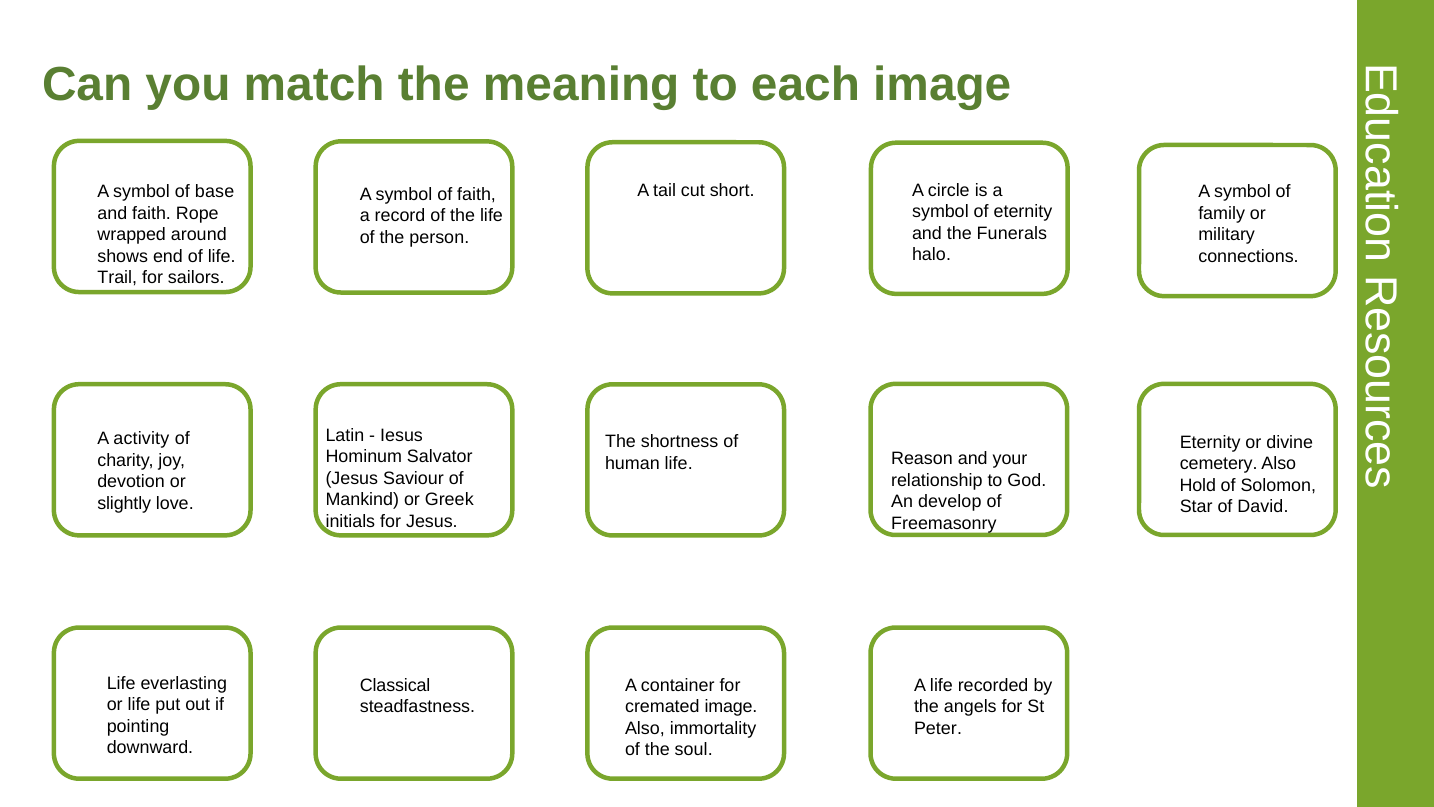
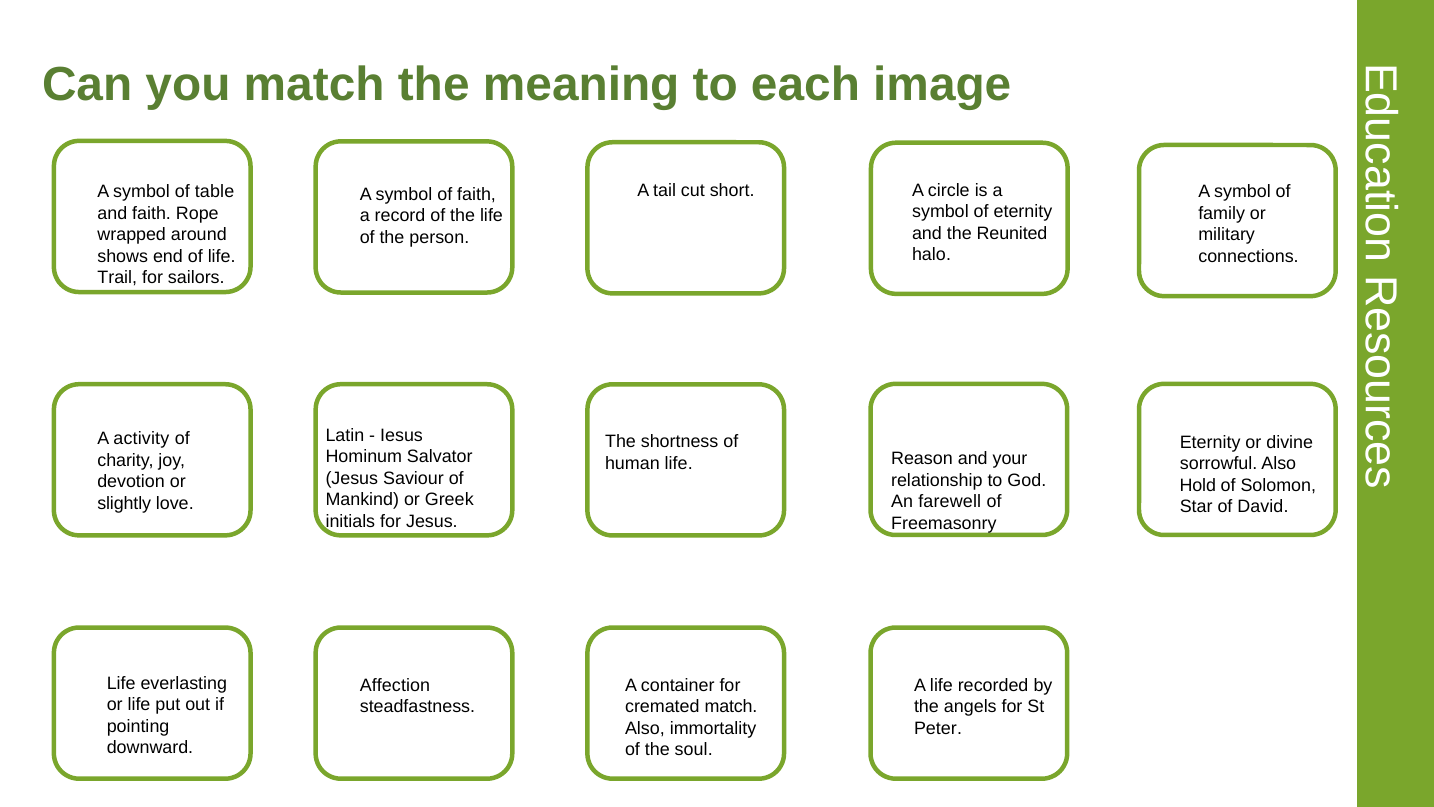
base: base -> table
Funerals: Funerals -> Reunited
cemetery: cemetery -> sorrowful
develop: develop -> farewell
Classical: Classical -> Affection
cremated image: image -> match
